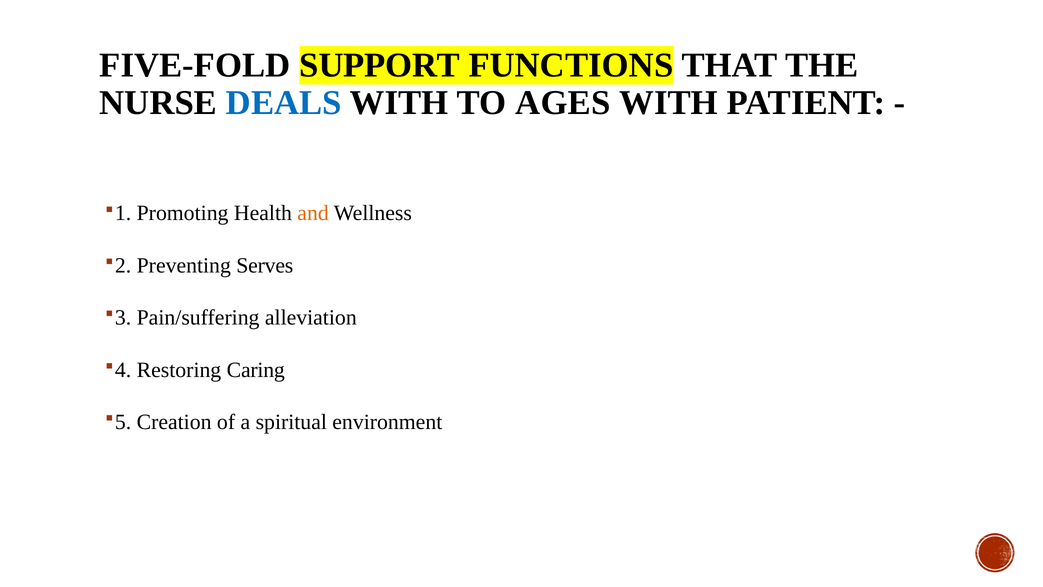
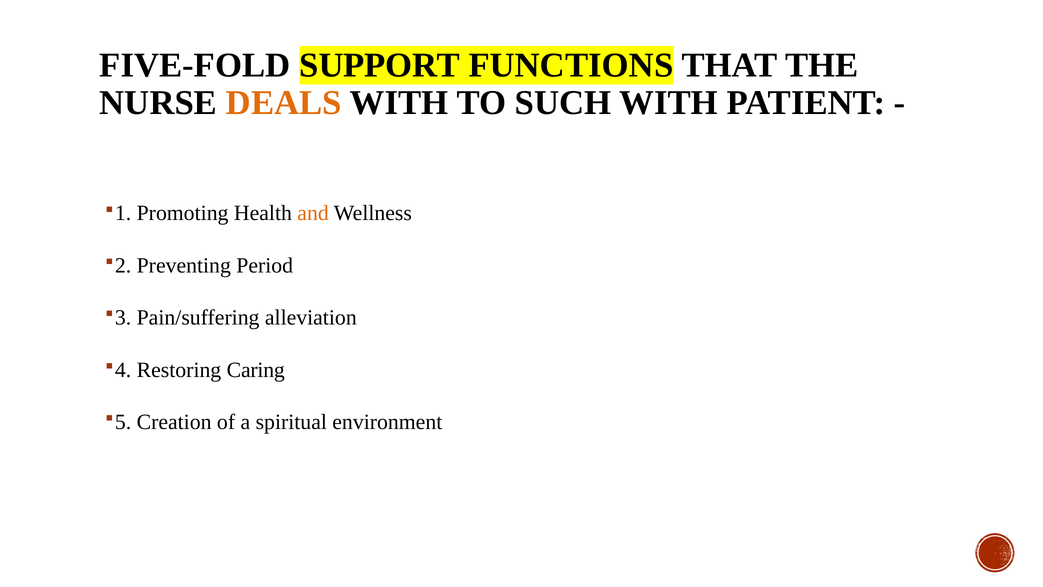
DEALS colour: blue -> orange
AGES: AGES -> SUCH
Serves: Serves -> Period
